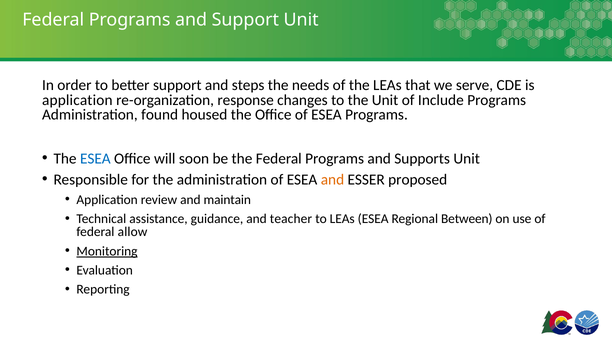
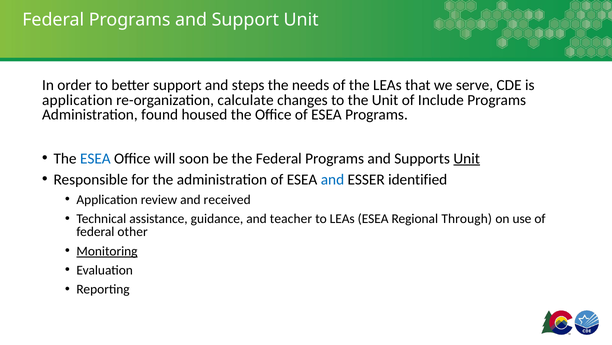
response: response -> calculate
Unit at (467, 158) underline: none -> present
and at (332, 179) colour: orange -> blue
proposed: proposed -> identified
maintain: maintain -> received
Between: Between -> Through
allow: allow -> other
